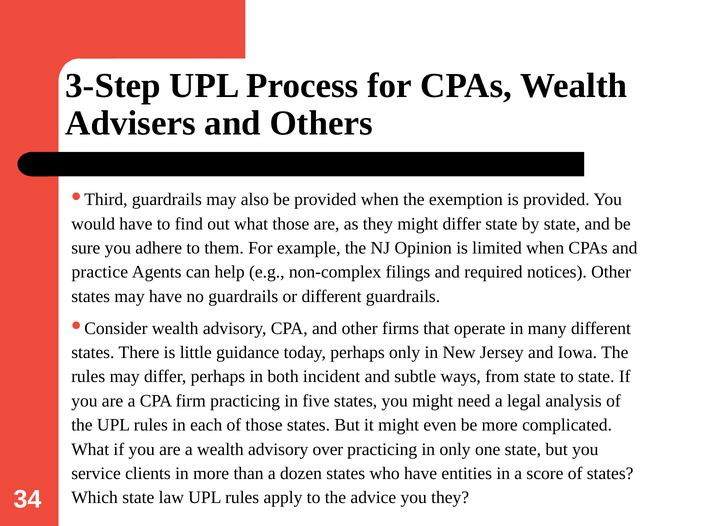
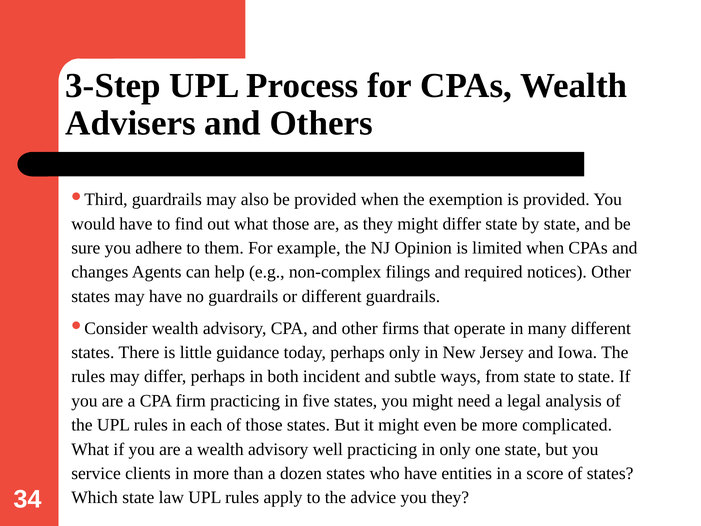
practice: practice -> changes
over: over -> well
